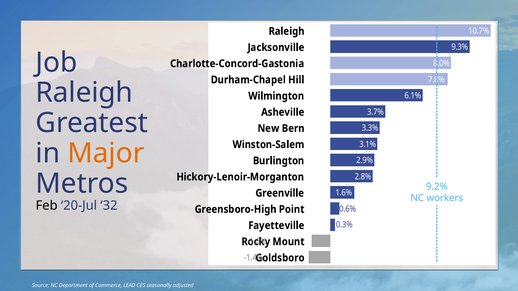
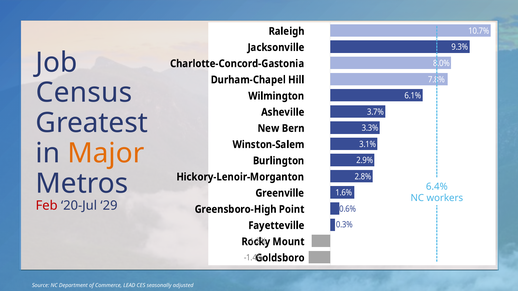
Raleigh at (84, 93): Raleigh -> Census
9.2%: 9.2% -> 6.4%
Feb colour: black -> red
32: 32 -> 29
